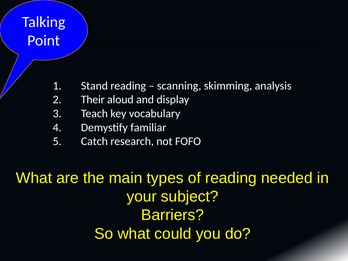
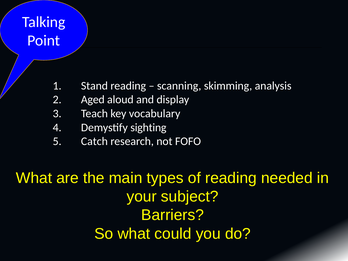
Their: Their -> Aged
familiar: familiar -> sighting
